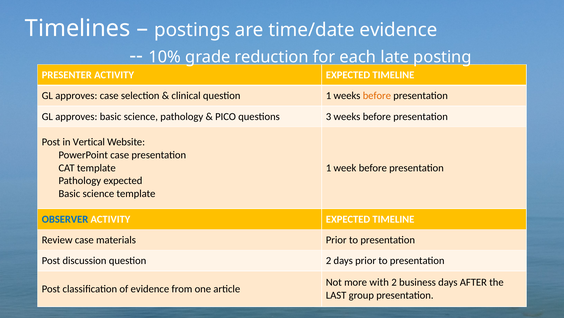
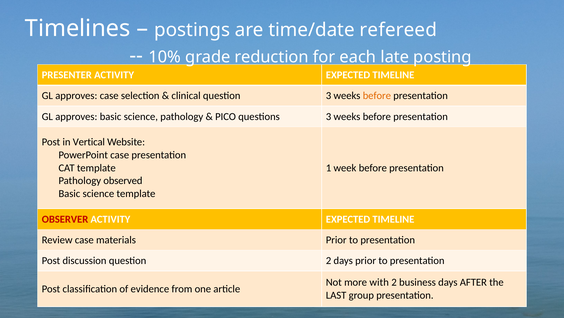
time/date evidence: evidence -> refereed
question 1: 1 -> 3
Pathology expected: expected -> observed
OBSERVER colour: blue -> red
